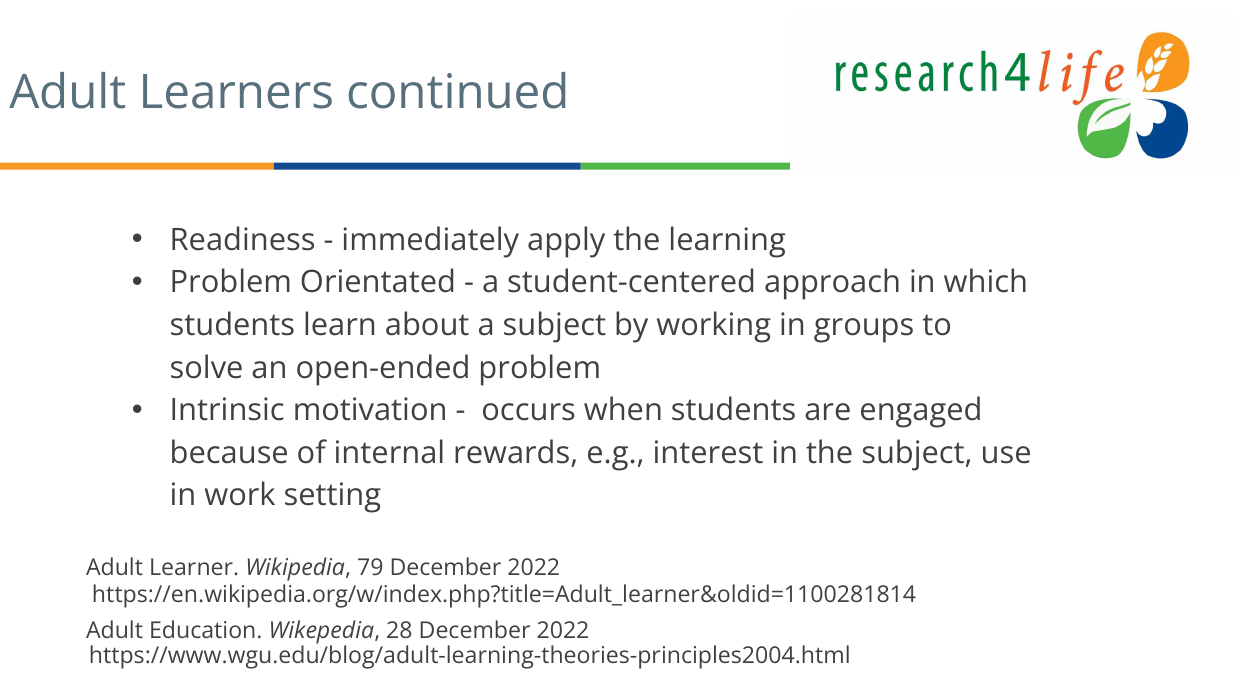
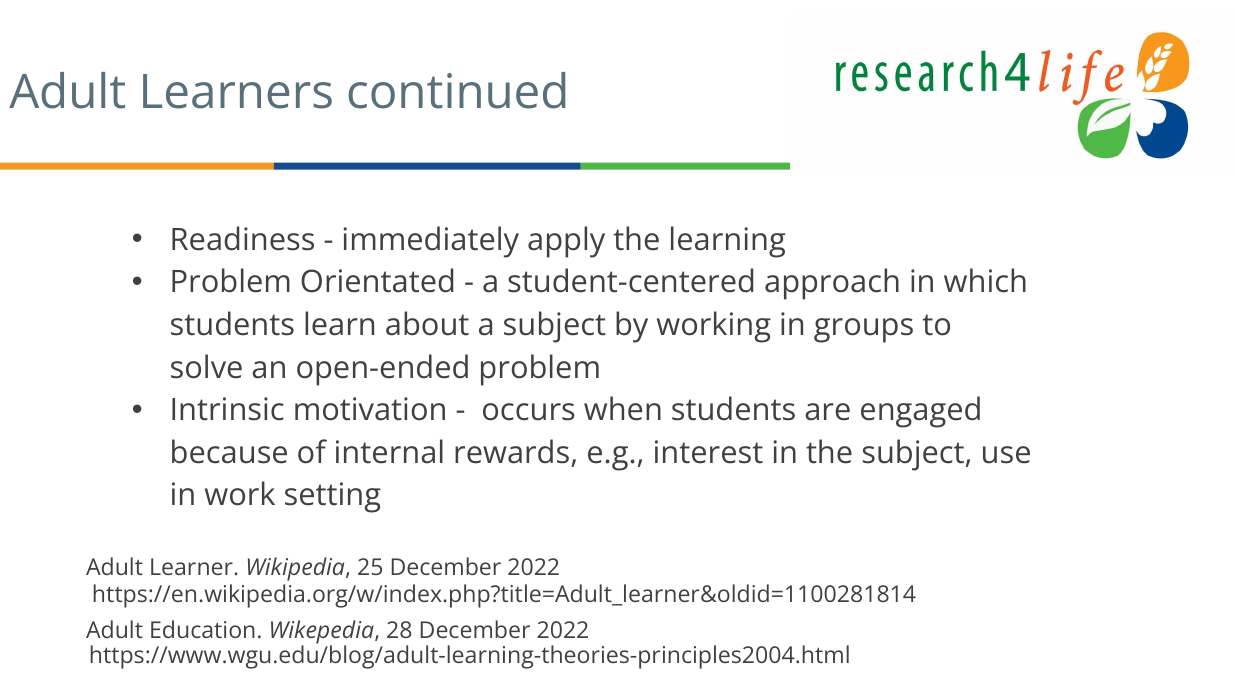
79: 79 -> 25
